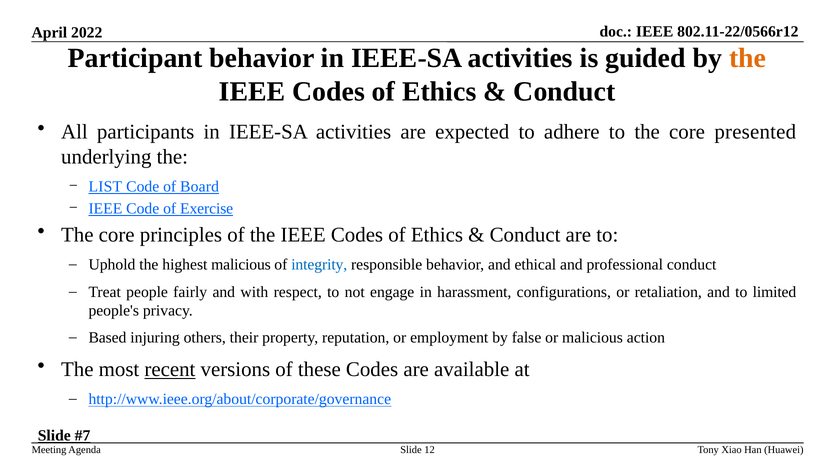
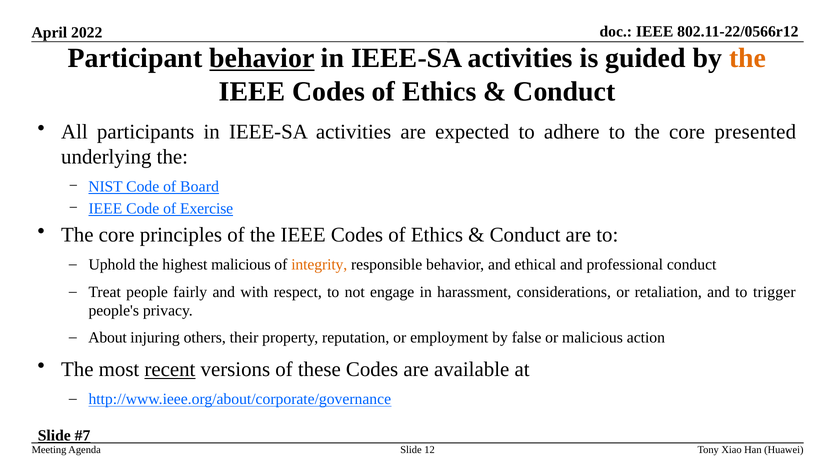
behavior at (262, 58) underline: none -> present
LIST: LIST -> NIST
integrity colour: blue -> orange
configurations: configurations -> considerations
limited: limited -> trigger
Based: Based -> About
